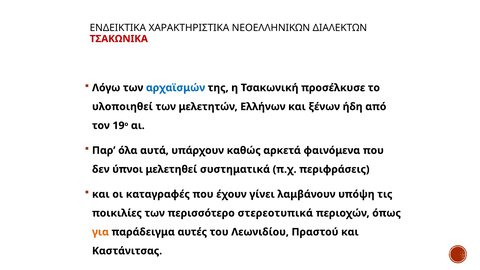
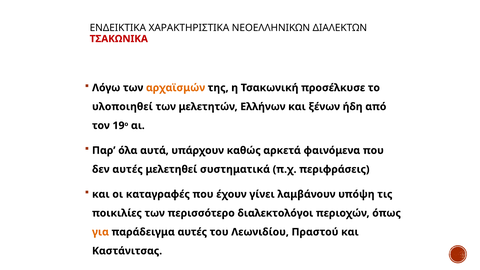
αρχαϊσμών colour: blue -> orange
δεν ύπνοι: ύπνοι -> αυτές
στερεοτυπικά: στερεοτυπικά -> διαλεκτολόγοι
